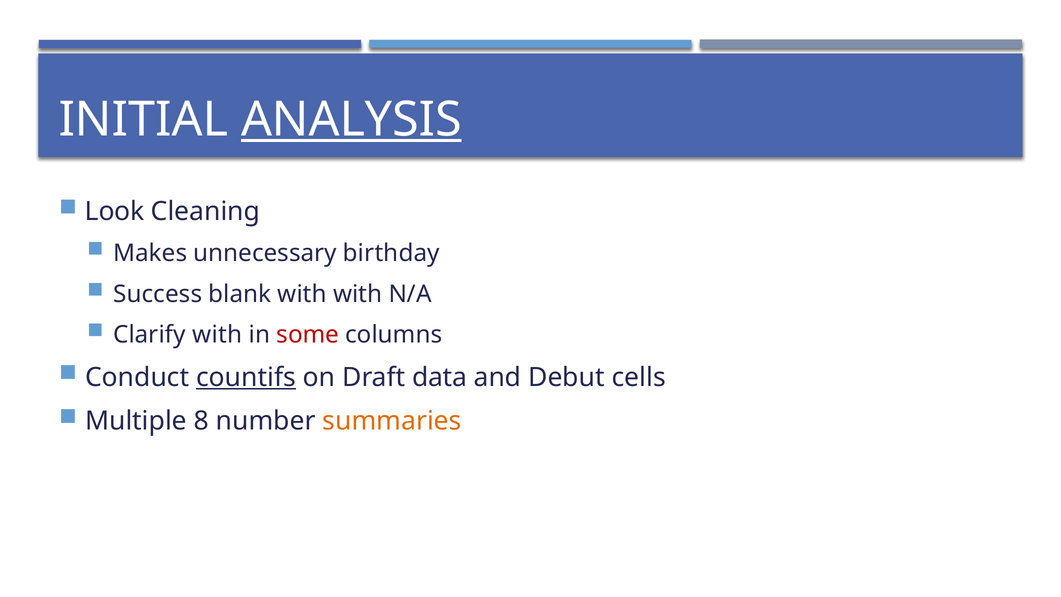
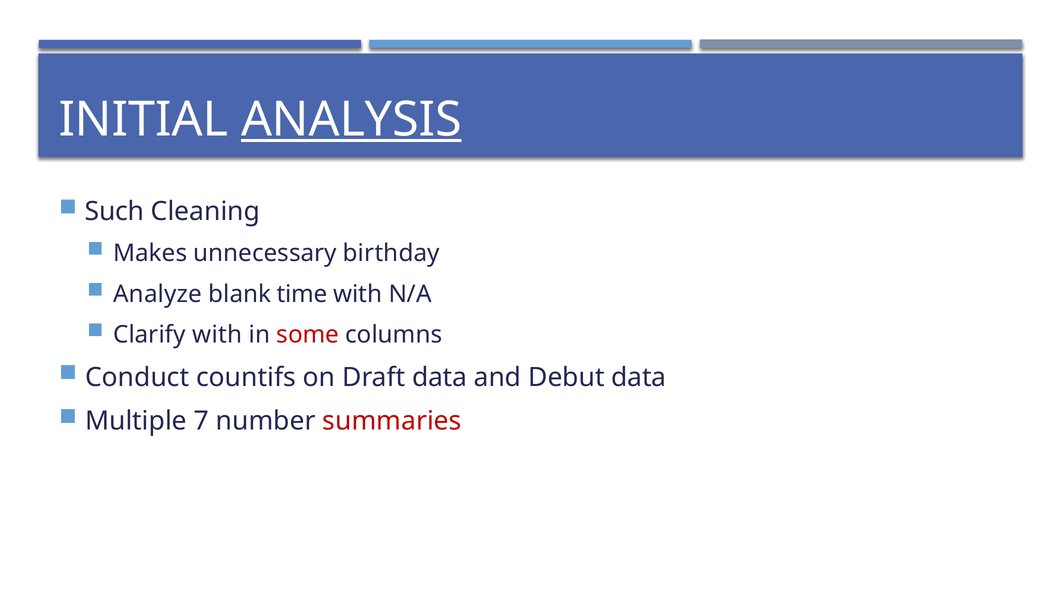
Look: Look -> Such
Success: Success -> Analyze
blank with: with -> time
countifs underline: present -> none
Debut cells: cells -> data
8: 8 -> 7
summaries colour: orange -> red
